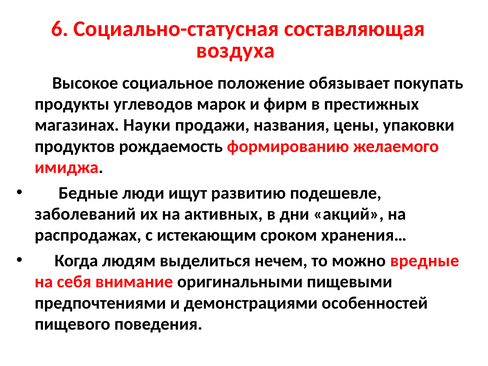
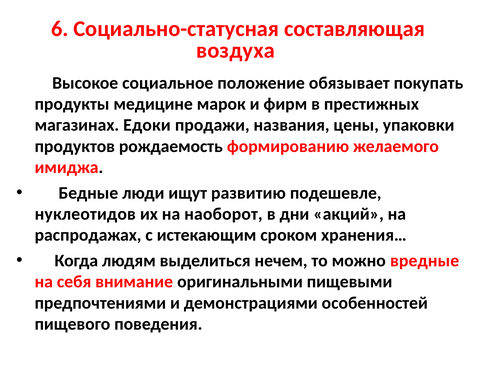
углеводов: углеводов -> медицине
Науки: Науки -> Едоки
заболеваний: заболеваний -> нуклеотидов
активных: активных -> наоборот
